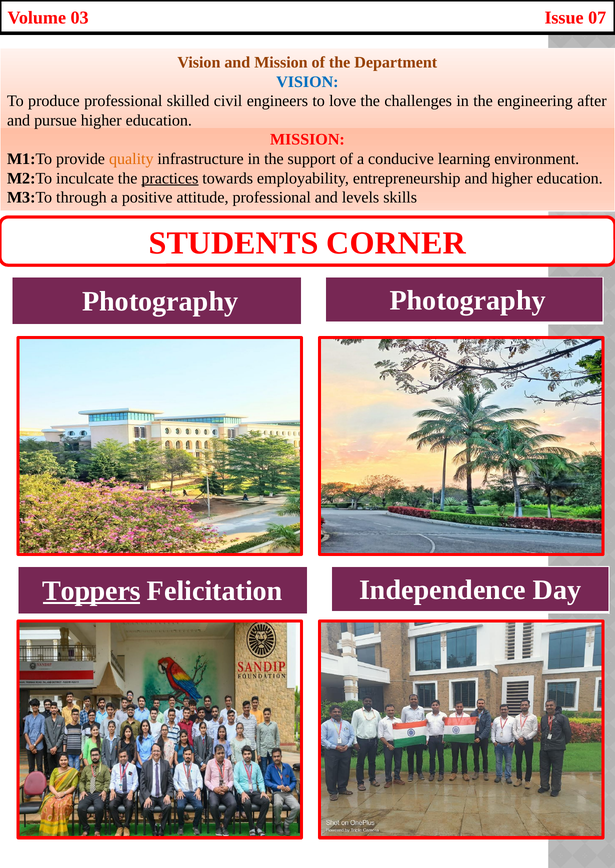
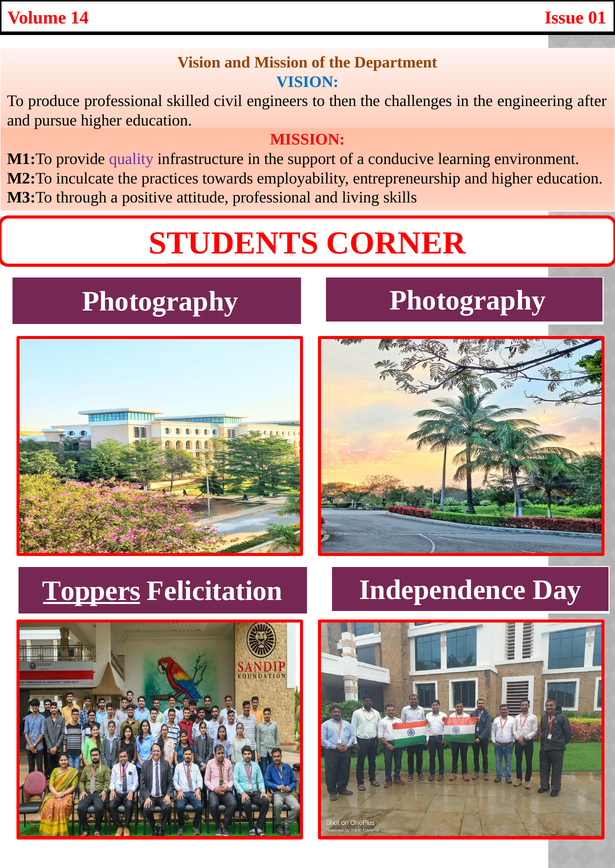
03: 03 -> 14
07: 07 -> 01
love: love -> then
quality colour: orange -> purple
practices underline: present -> none
levels: levels -> living
